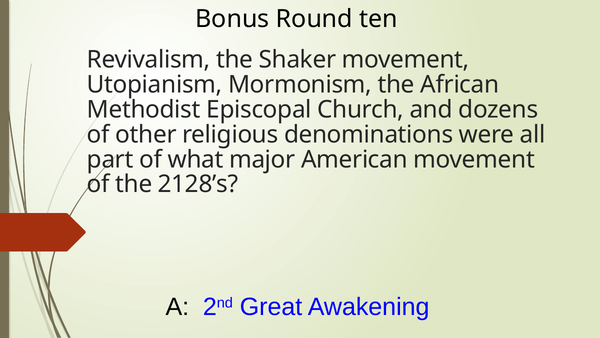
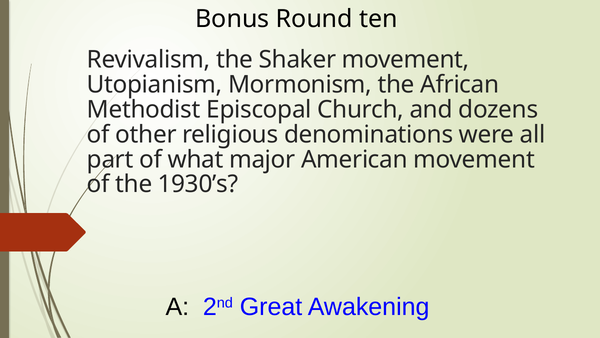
2128’s: 2128’s -> 1930’s
